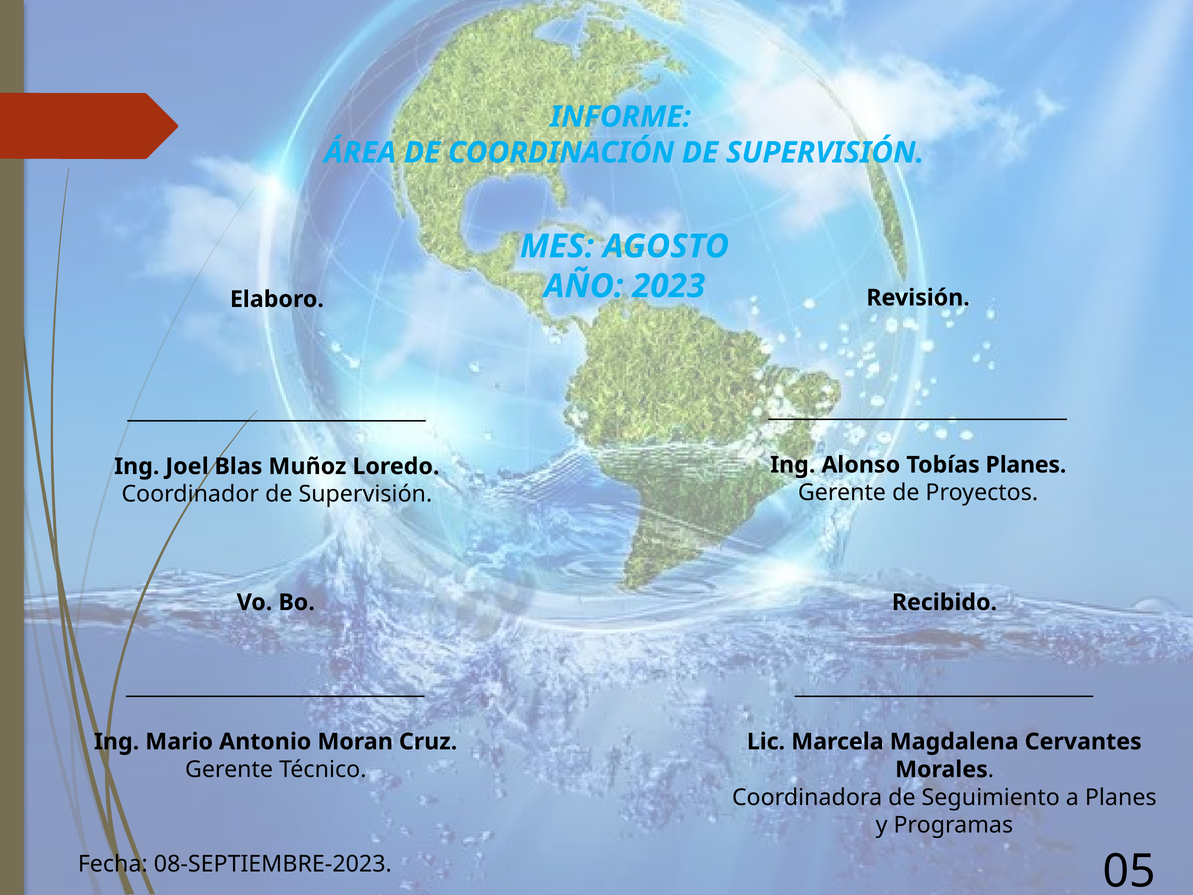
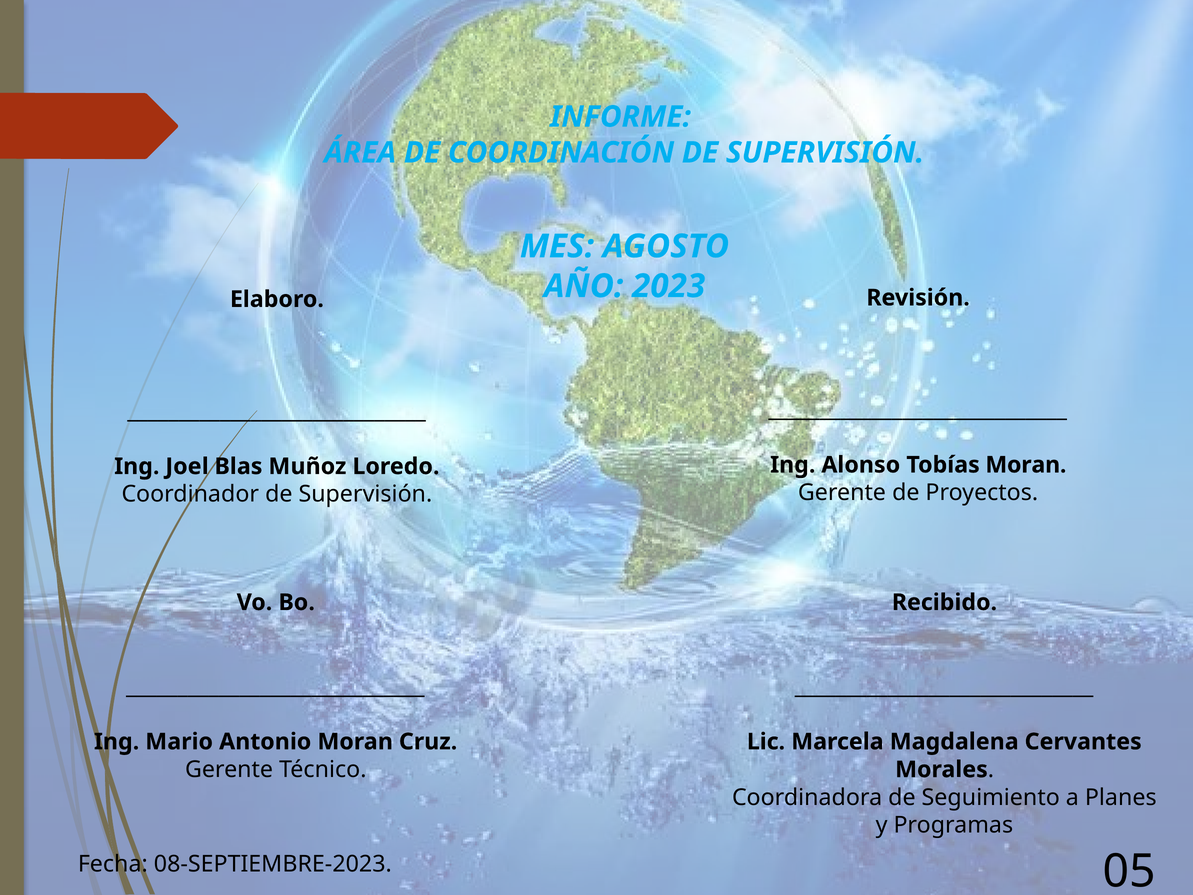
Tobías Planes: Planes -> Moran
